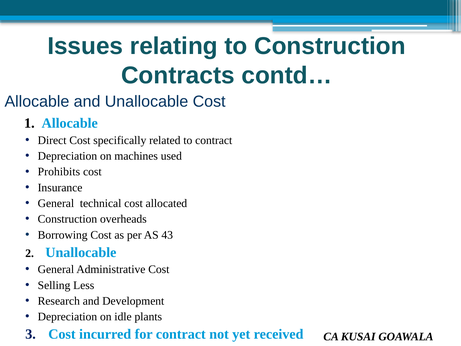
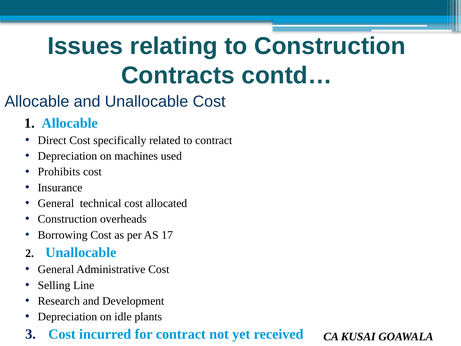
43: 43 -> 17
Less: Less -> Line
